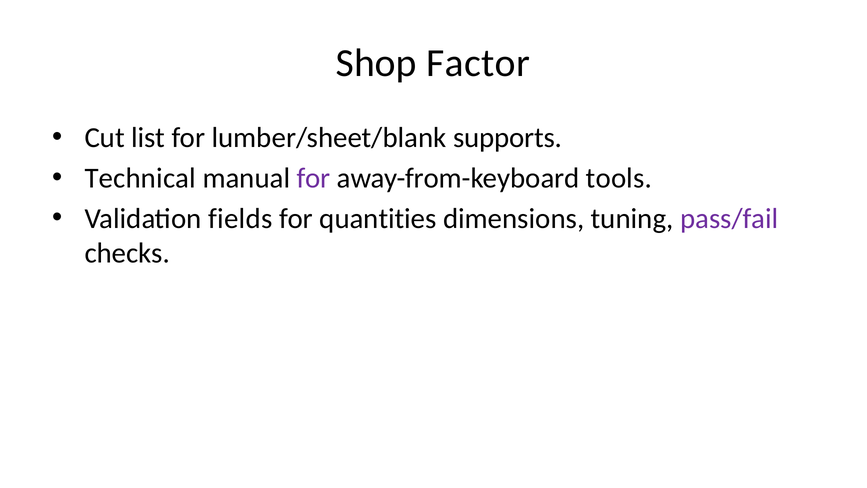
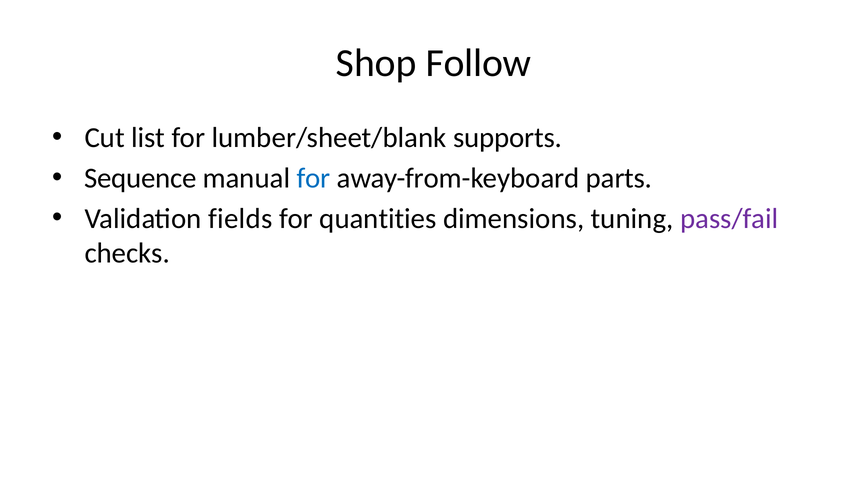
Factor: Factor -> Follow
Technical: Technical -> Sequence
for at (314, 178) colour: purple -> blue
tools: tools -> parts
